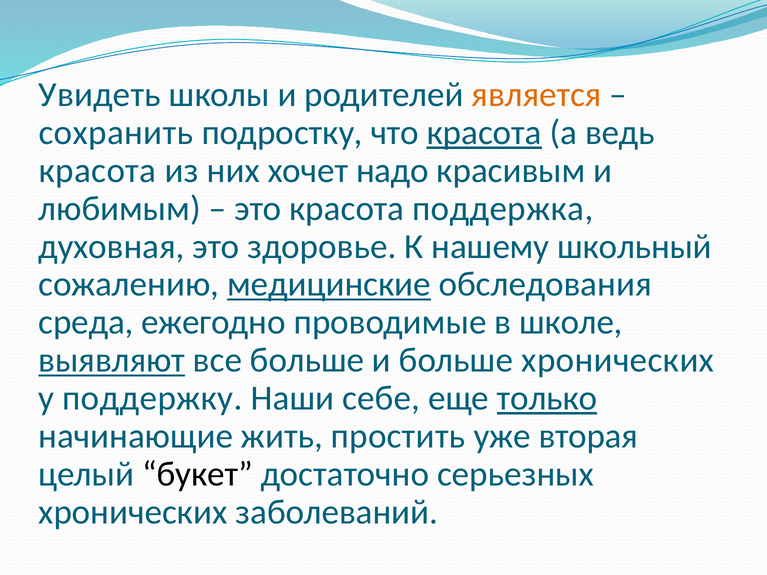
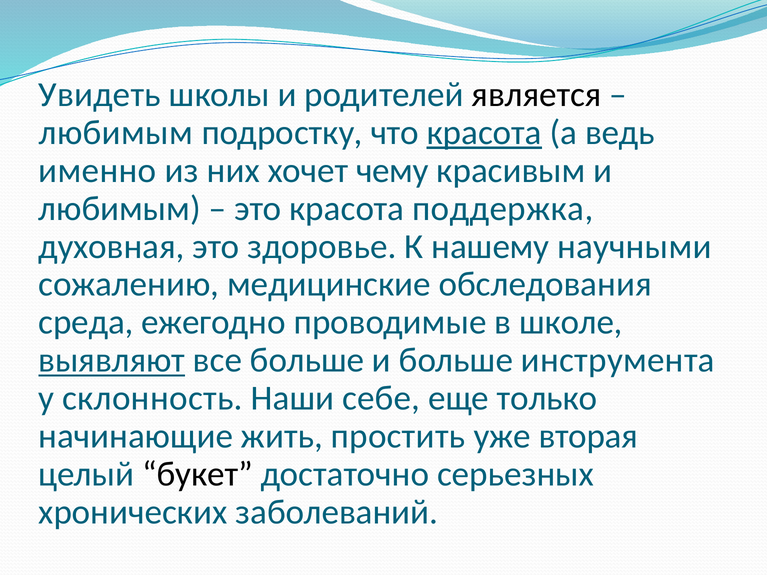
является colour: orange -> black
сохранить at (116, 133): сохранить -> любимым
красота at (98, 171): красота -> именно
надо: надо -> чему
школьный: школьный -> научными
медицинские underline: present -> none
больше хронических: хронических -> инструмента
поддержку: поддержку -> склонность
только underline: present -> none
